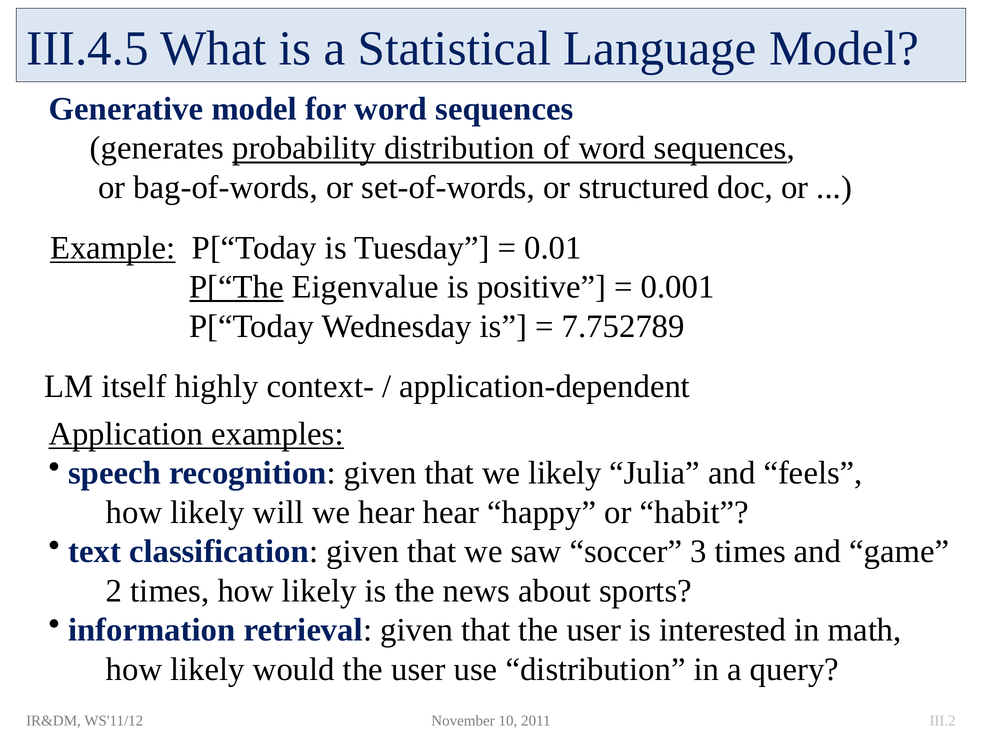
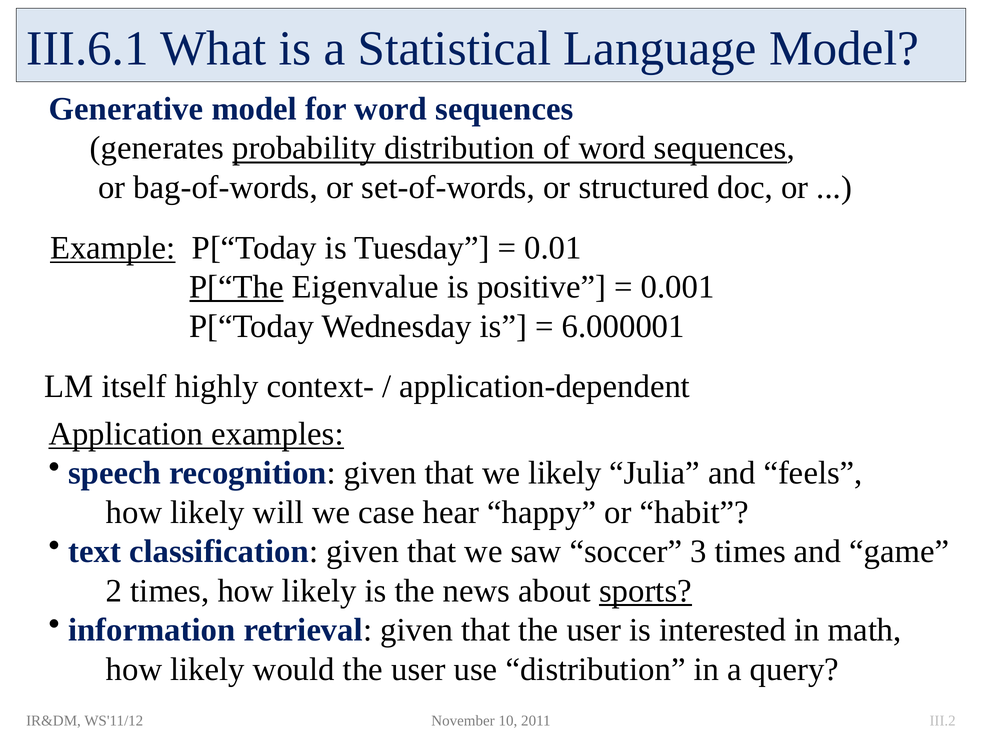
III.4.5: III.4.5 -> III.6.1
7.752789: 7.752789 -> 6.000001
we hear: hear -> case
sports underline: none -> present
